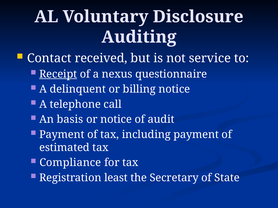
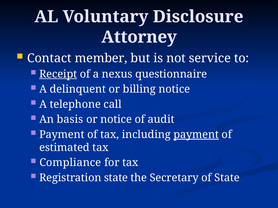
Auditing: Auditing -> Attorney
received: received -> member
payment at (196, 135) underline: none -> present
Registration least: least -> state
